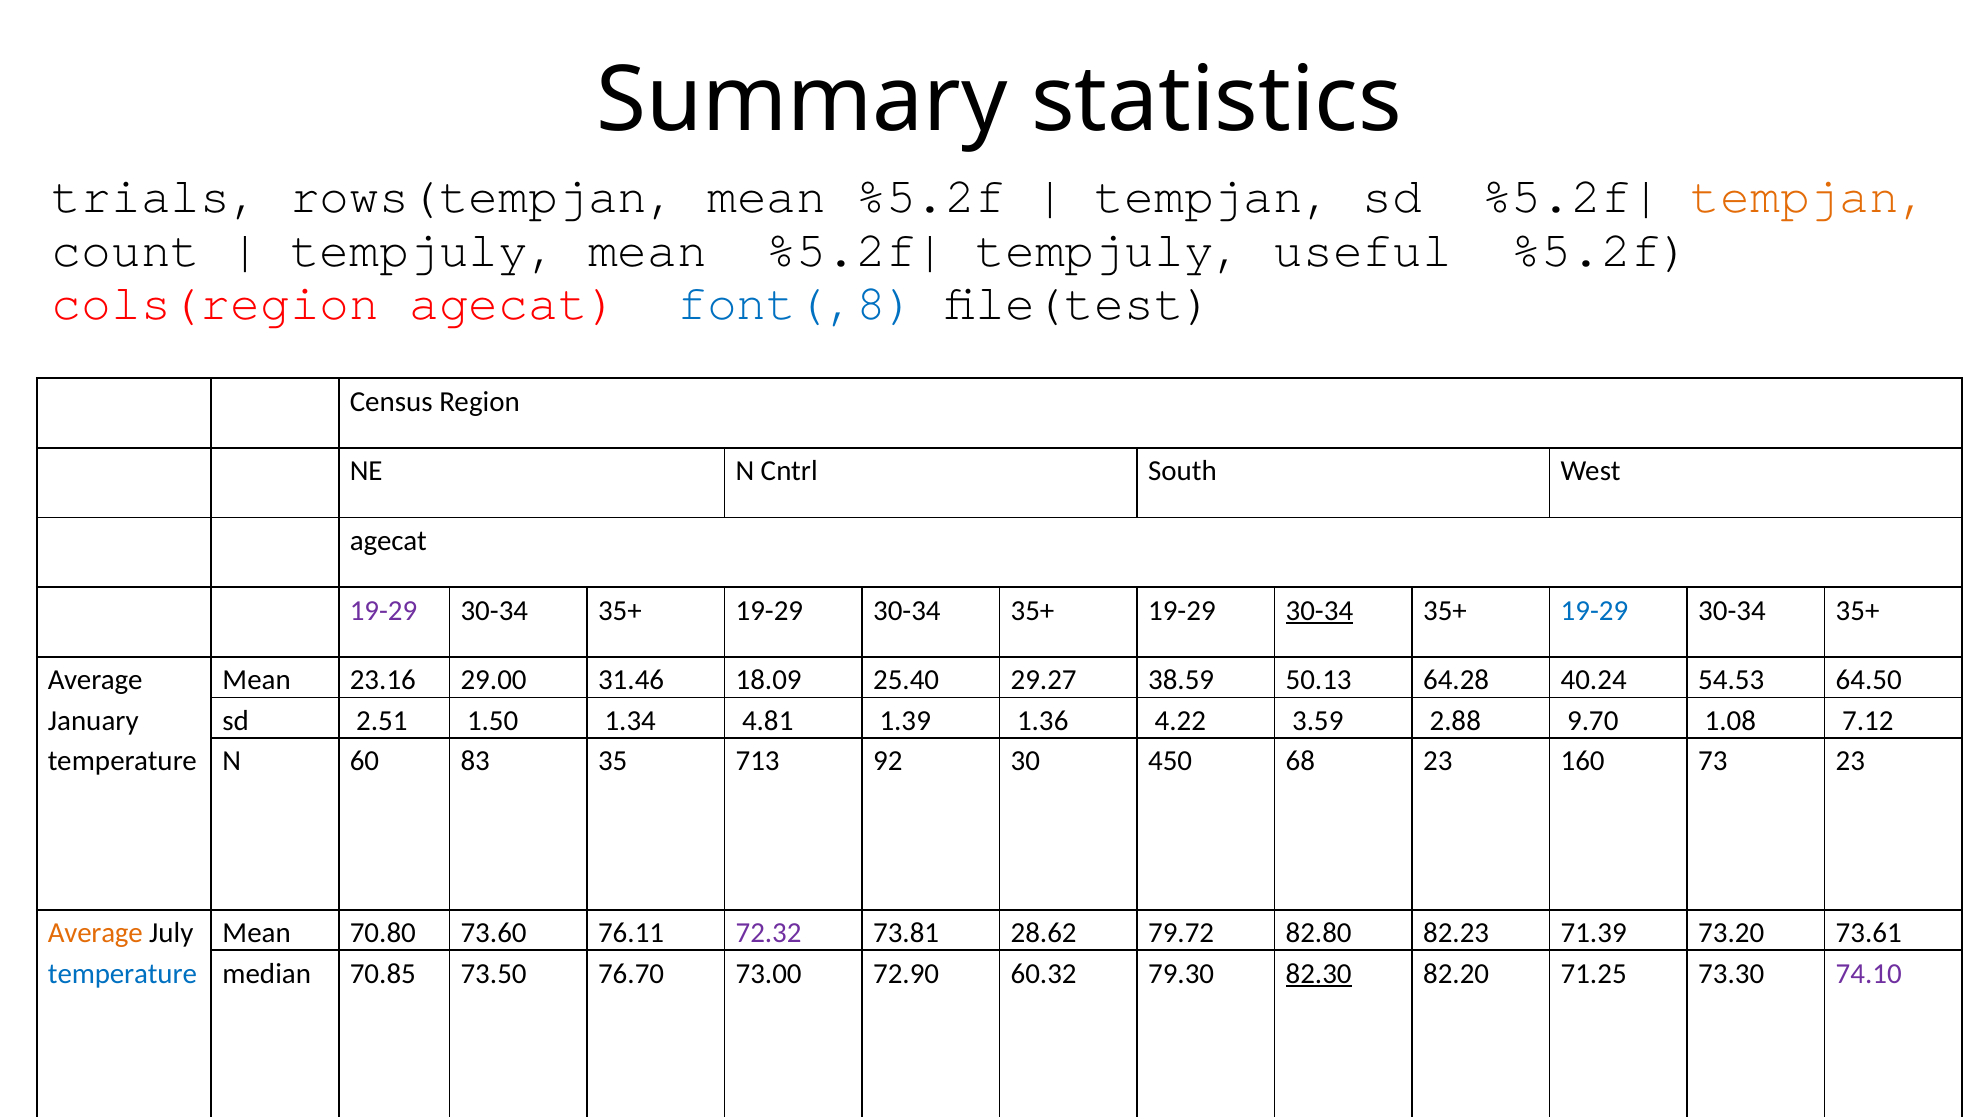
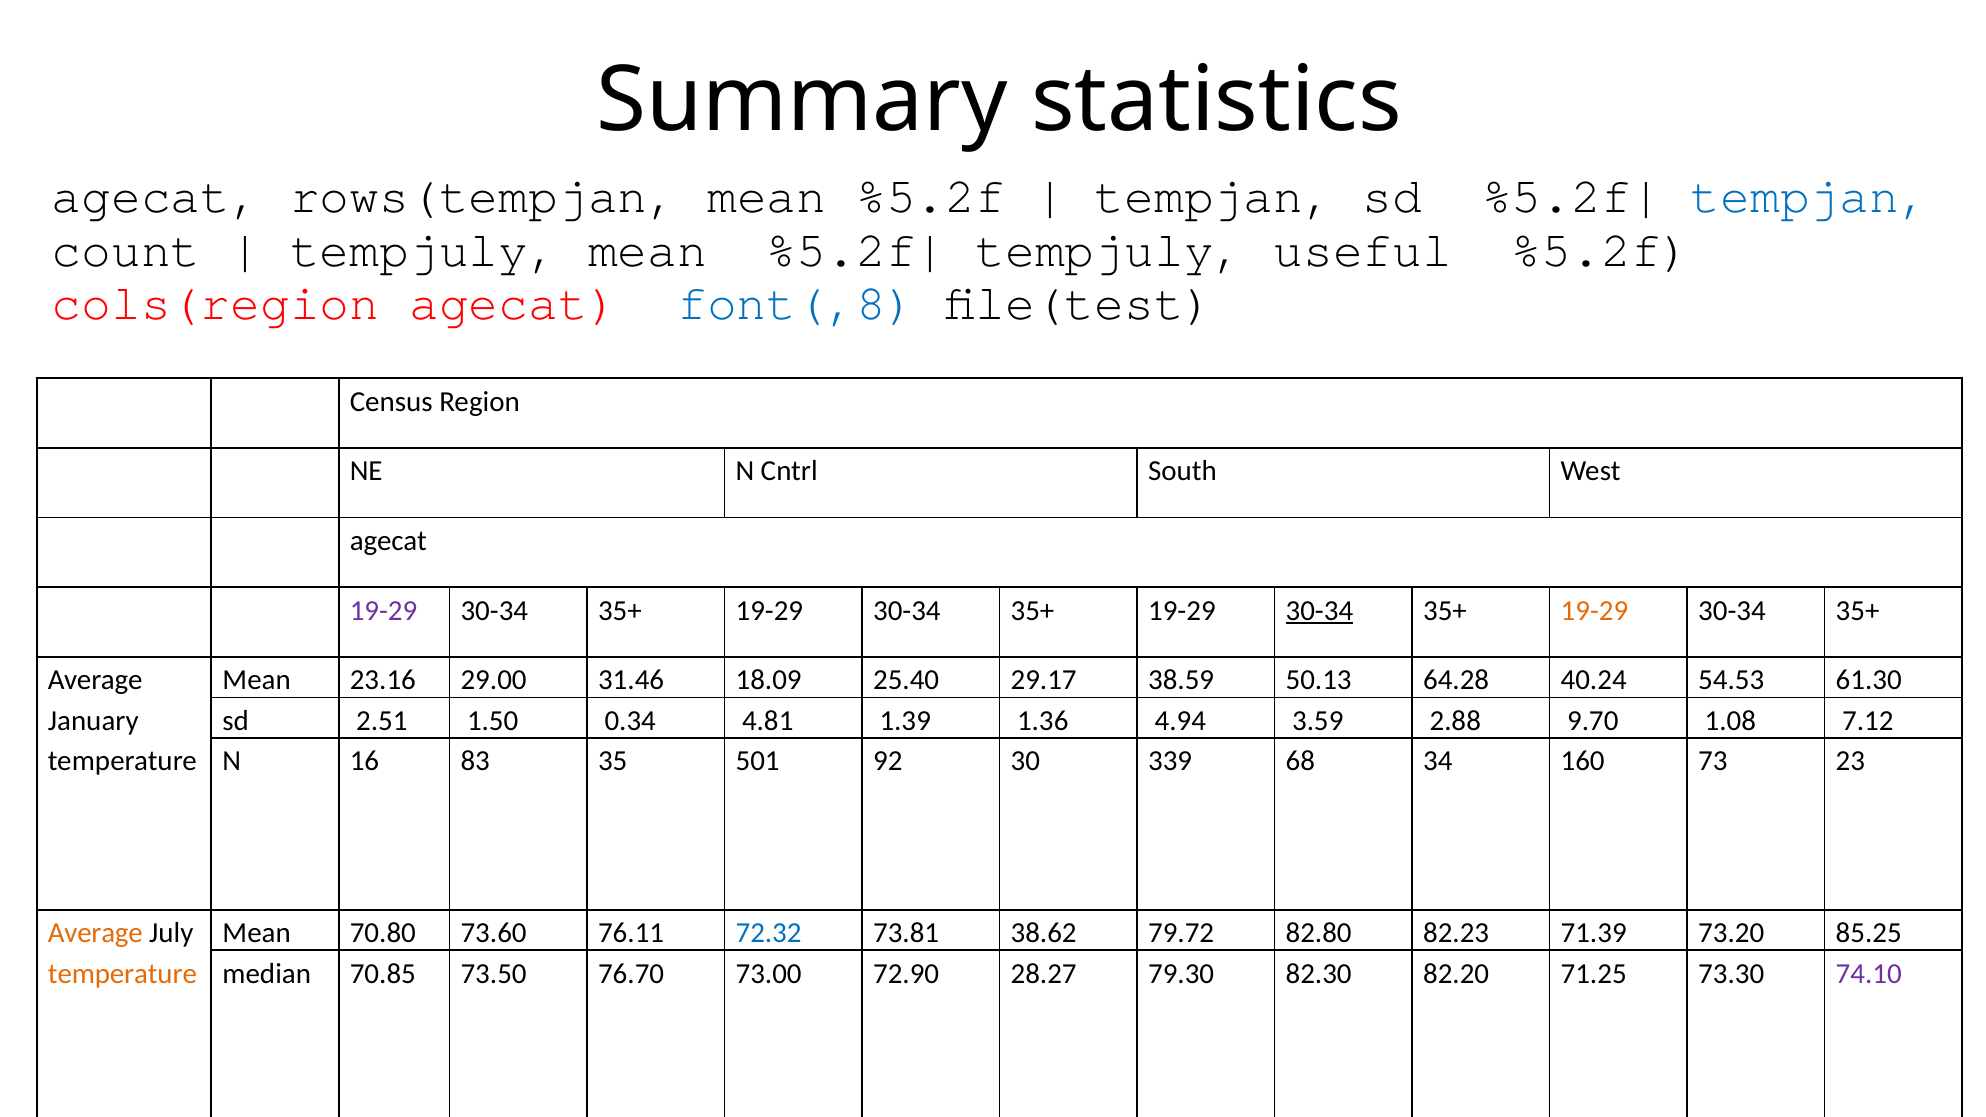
trials at (156, 196): trials -> agecat
tempjan at (1810, 196) colour: orange -> blue
19-29 at (1594, 611) colour: blue -> orange
29.27: 29.27 -> 29.17
64.50: 64.50 -> 61.30
1.34: 1.34 -> 0.34
4.22: 4.22 -> 4.94
60: 60 -> 16
713: 713 -> 501
450: 450 -> 339
68 23: 23 -> 34
72.32 colour: purple -> blue
28.62: 28.62 -> 38.62
73.61: 73.61 -> 85.25
temperature at (122, 974) colour: blue -> orange
60.32: 60.32 -> 28.27
82.30 underline: present -> none
